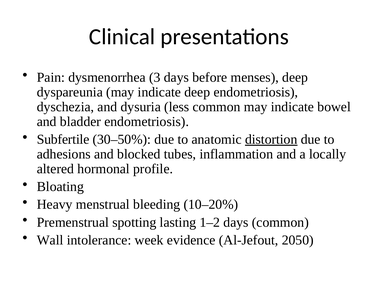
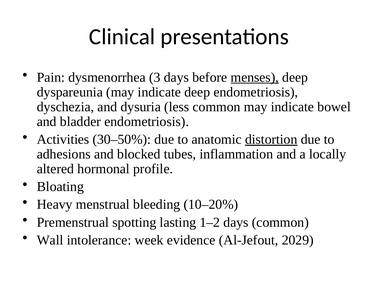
menses underline: none -> present
Subfertile: Subfertile -> Activities
2050: 2050 -> 2029
